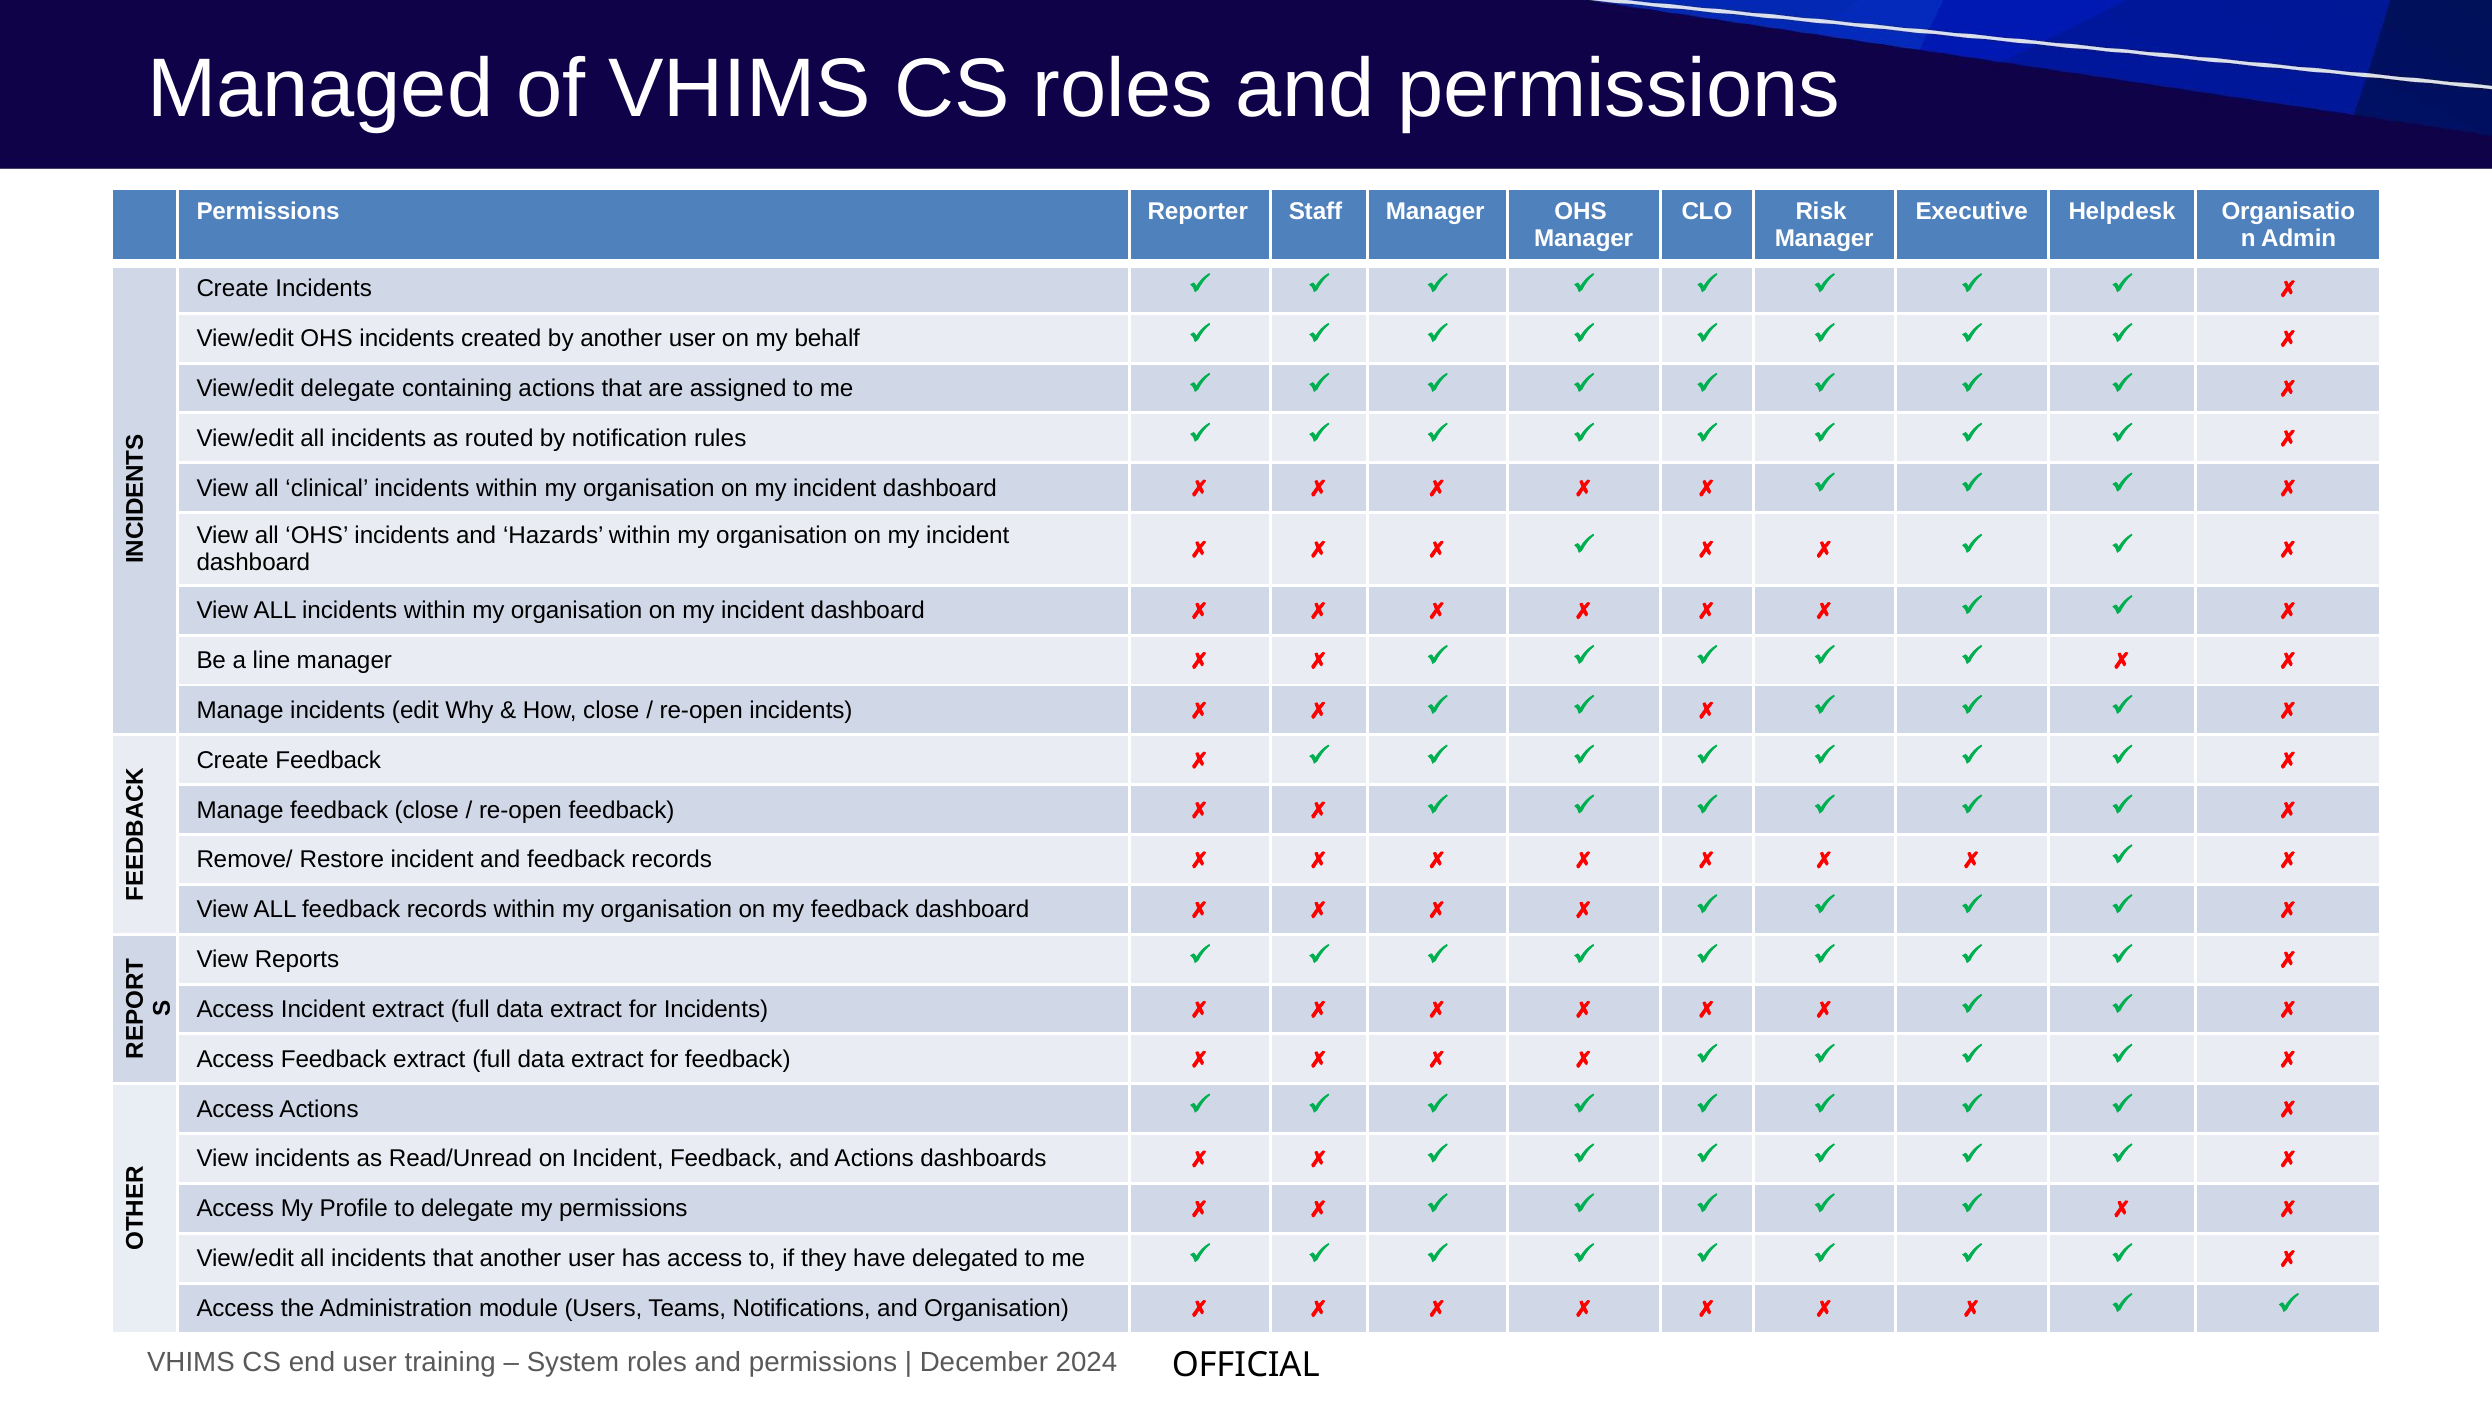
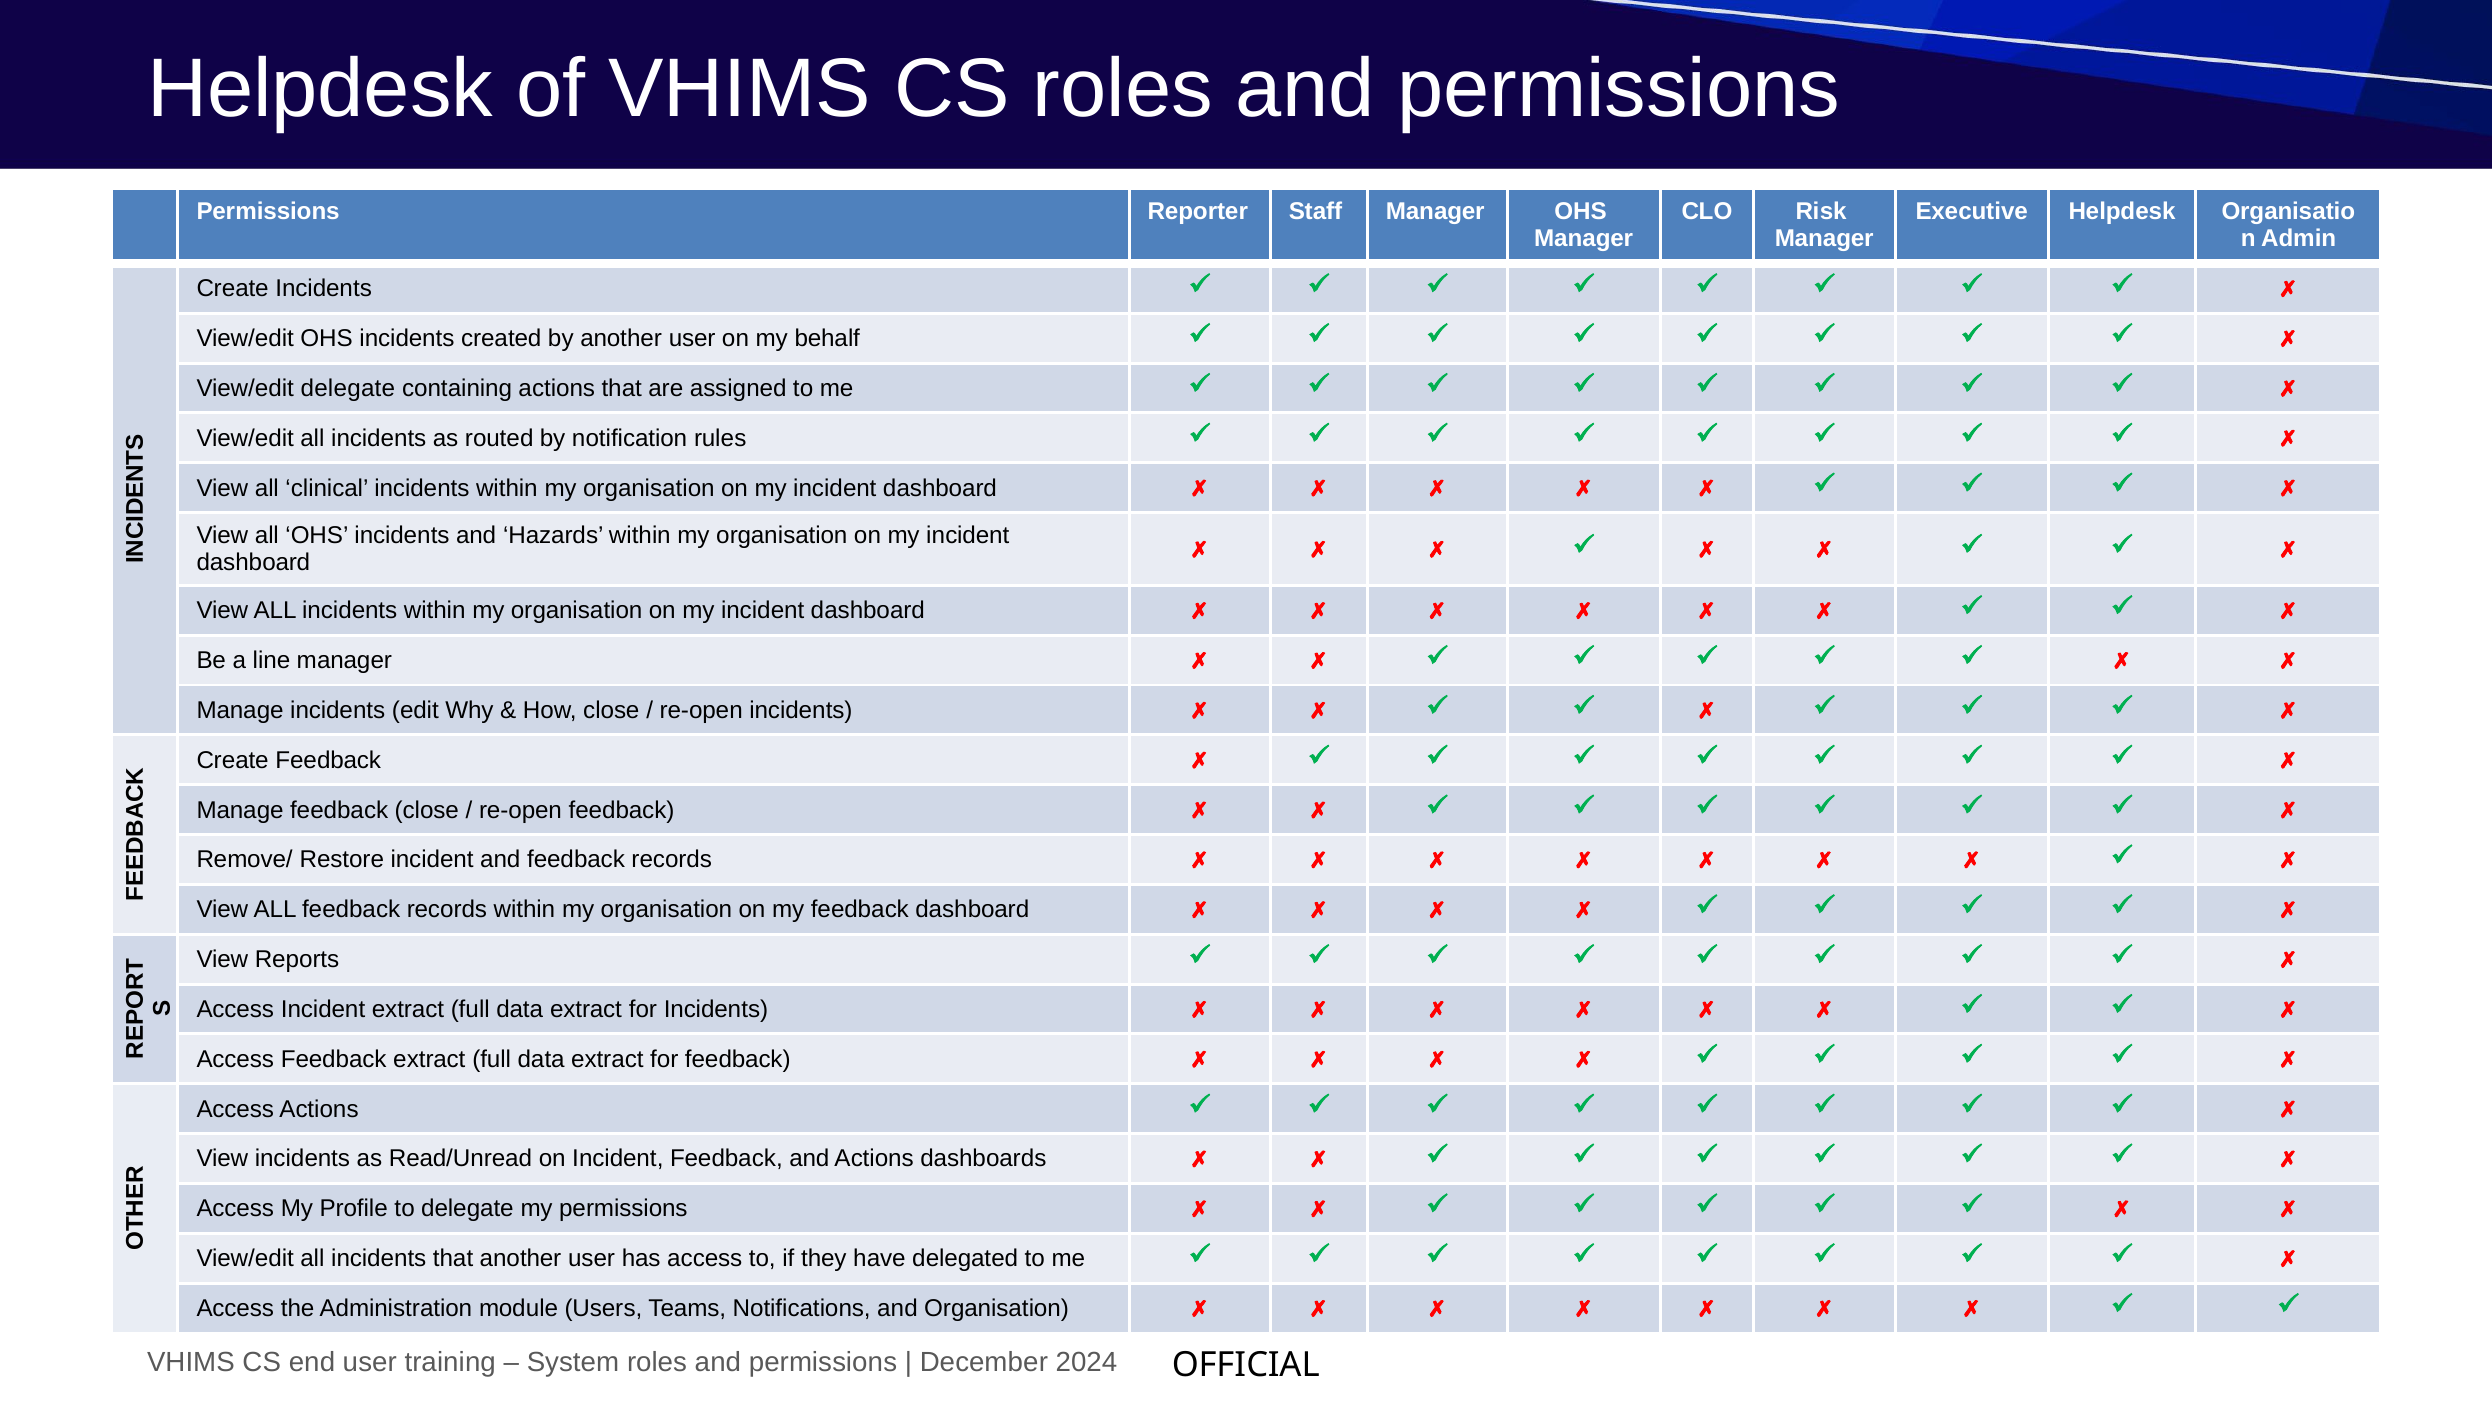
Managed at (320, 89): Managed -> Helpdesk
